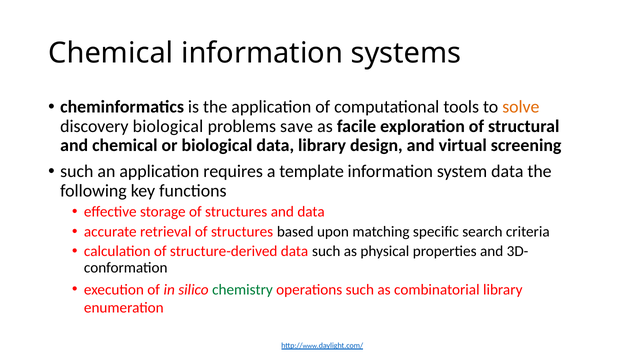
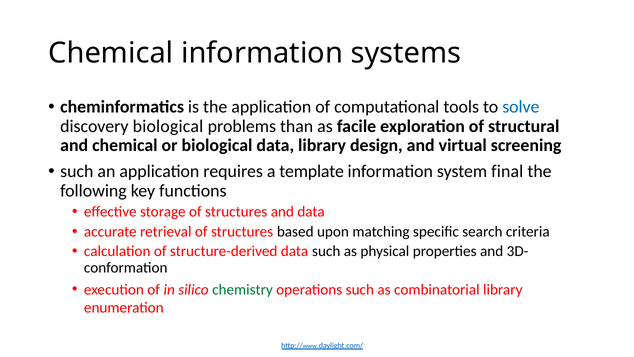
solve colour: orange -> blue
save: save -> than
system data: data -> final
